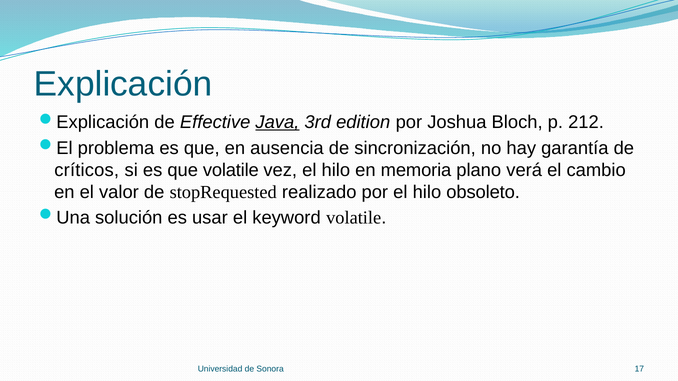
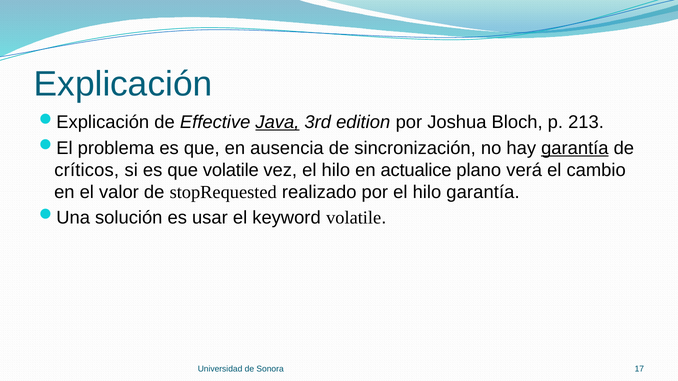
212: 212 -> 213
garantía at (575, 148) underline: none -> present
memoria: memoria -> actualice
hilo obsoleto: obsoleto -> garantía
